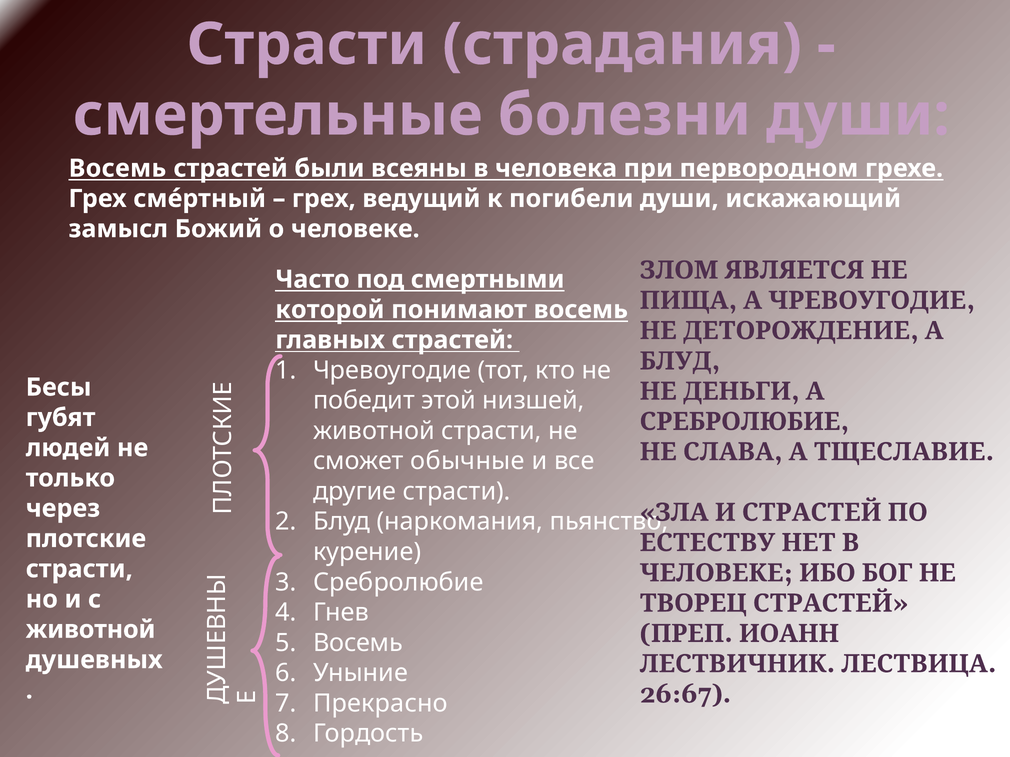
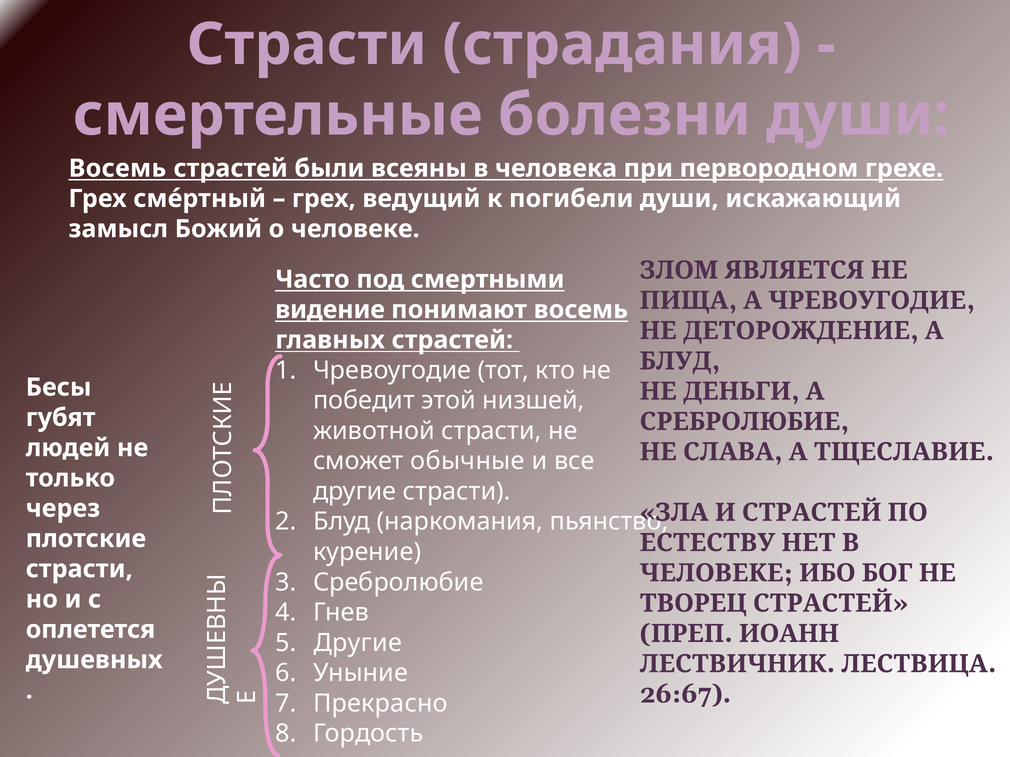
которой: которой -> видение
животной at (90, 630): животной -> оплетется
Восемь at (358, 643): Восемь -> Другие
